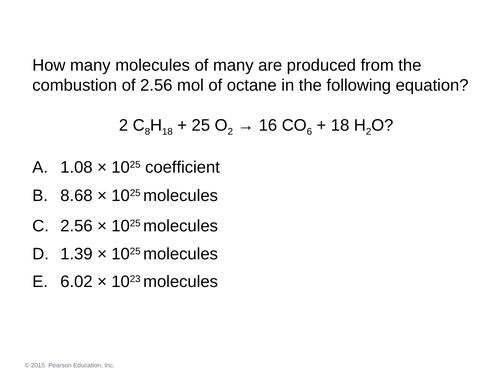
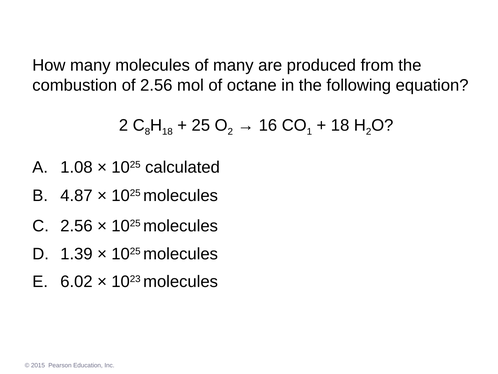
6: 6 -> 1
coefficient: coefficient -> calculated
8.68: 8.68 -> 4.87
